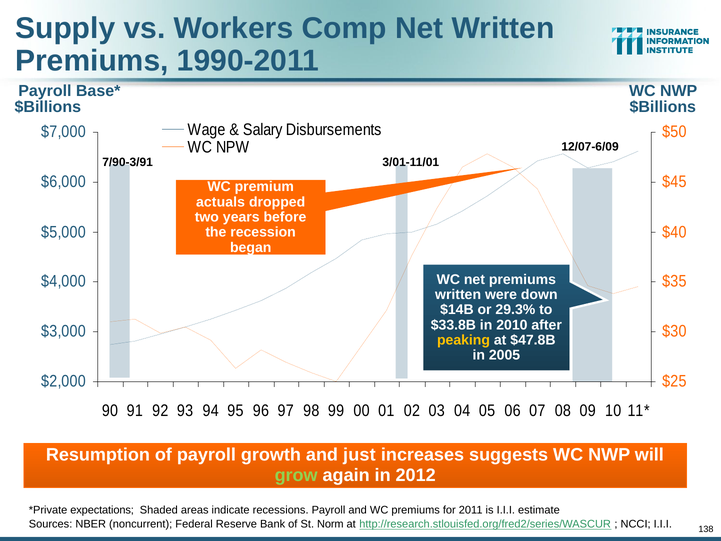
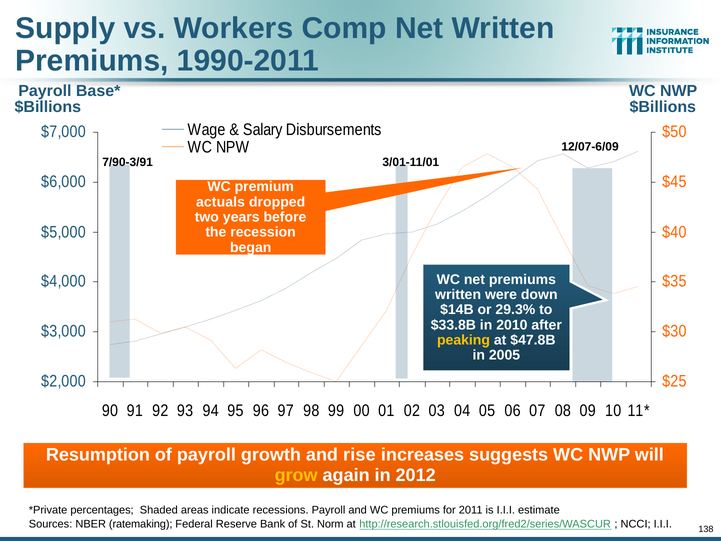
just: just -> rise
grow colour: light green -> yellow
expectations: expectations -> percentages
noncurrent: noncurrent -> ratemaking
